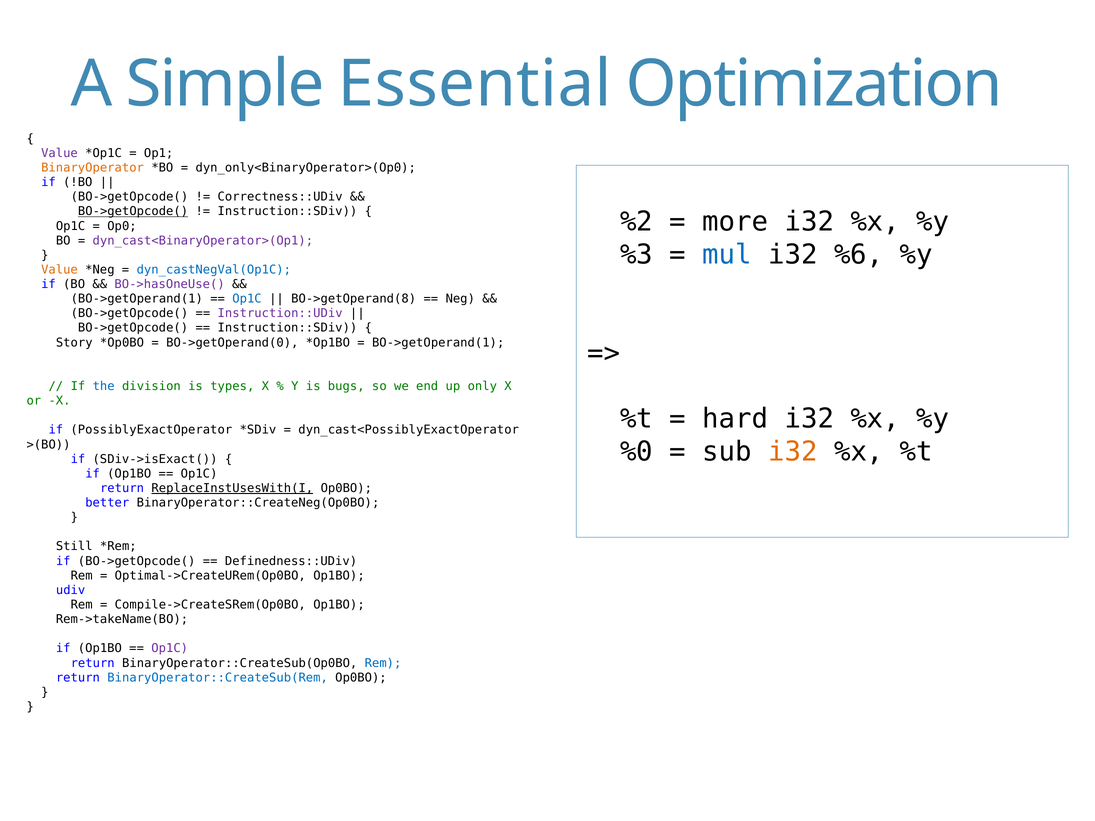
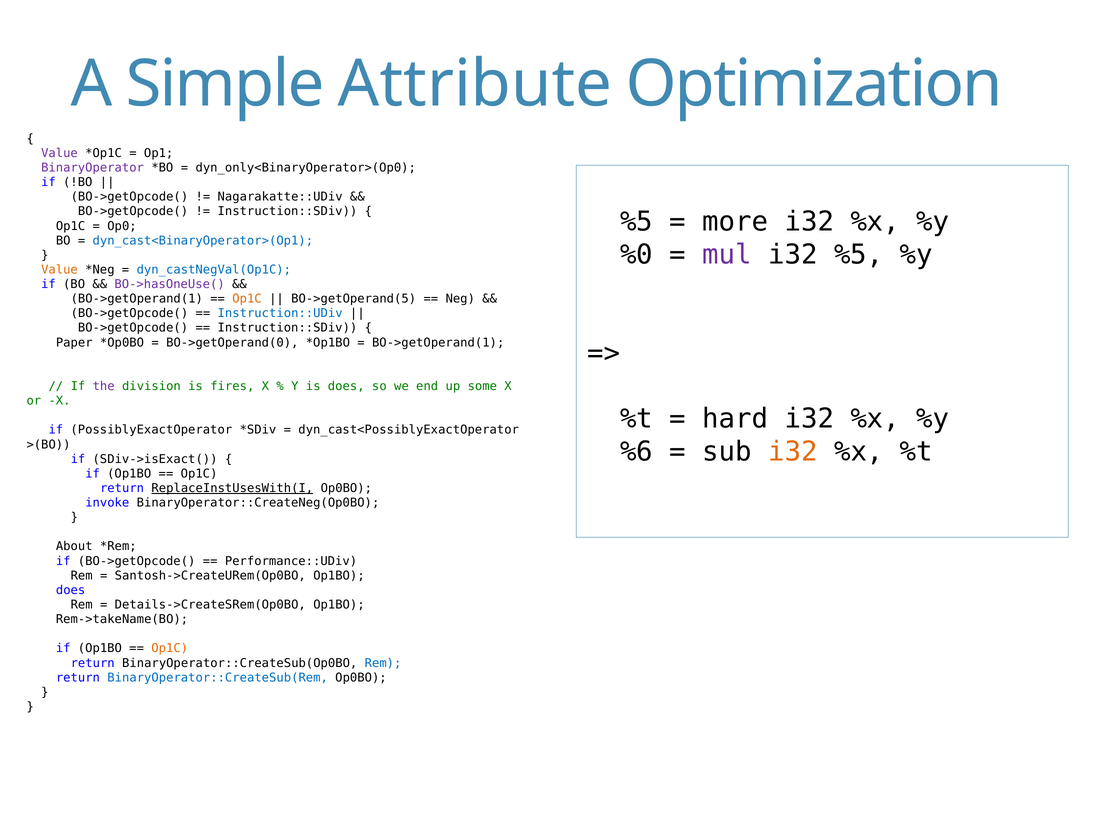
Essential: Essential -> Attribute
BinaryOperator colour: orange -> purple
Correctness::UDiv: Correctness::UDiv -> Nagarakatte::UDiv
BO->getOpcode( at (133, 211) underline: present -> none
%2 at (636, 222): %2 -> %5
dyn_cast<BinaryOperator>(Op1 colour: purple -> blue
%3: %3 -> %0
mul colour: blue -> purple
i32 %6: %6 -> %5
Op1C at (247, 299) colour: blue -> orange
BO->getOperand(8: BO->getOperand(8 -> BO->getOperand(5
Instruction::UDiv colour: purple -> blue
Story: Story -> Paper
the colour: blue -> purple
types: types -> fires
is bugs: bugs -> does
only: only -> some
%0: %0 -> %6
better: better -> invoke
Still: Still -> About
Definedness::UDiv: Definedness::UDiv -> Performance::UDiv
Optimal->CreateURem(Op0BO: Optimal->CreateURem(Op0BO -> Santosh->CreateURem(Op0BO
udiv at (71, 590): udiv -> does
Compile->CreateSRem(Op0BO: Compile->CreateSRem(Op0BO -> Details->CreateSRem(Op0BO
Op1C at (170, 649) colour: purple -> orange
